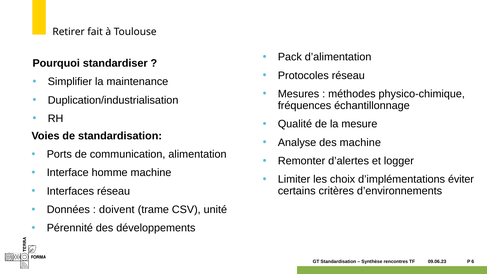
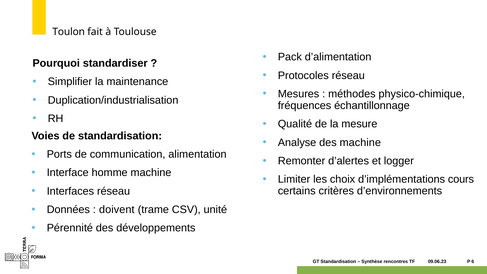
Retirer: Retirer -> Toulon
éviter: éviter -> cours
